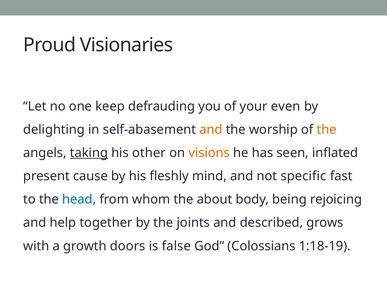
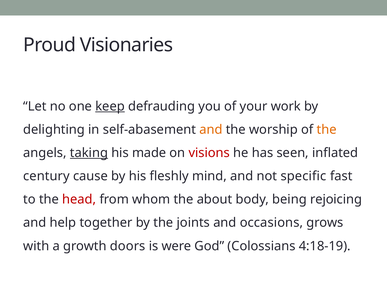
keep underline: none -> present
even: even -> work
other: other -> made
visions colour: orange -> red
present: present -> century
head colour: blue -> red
described: described -> occasions
false: false -> were
1:18-19: 1:18-19 -> 4:18-19
